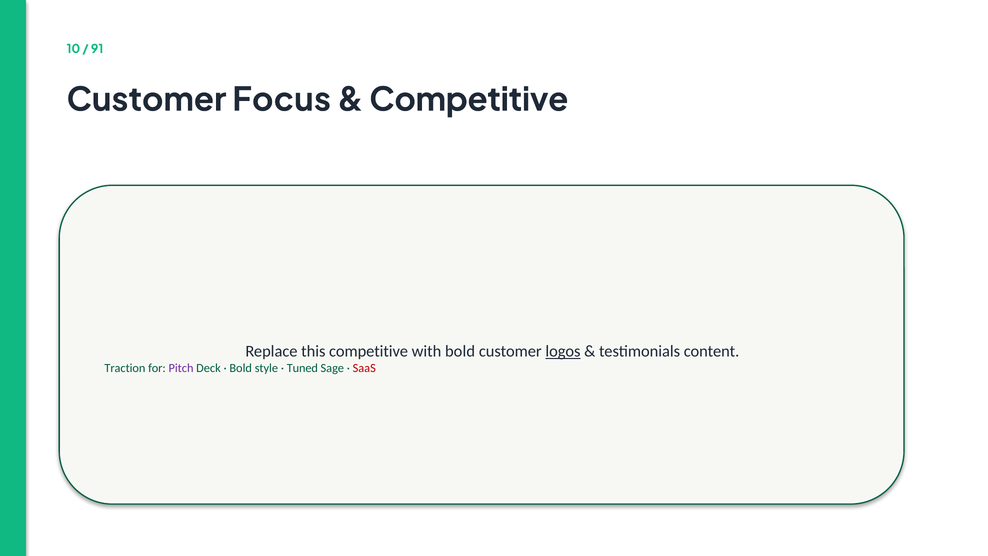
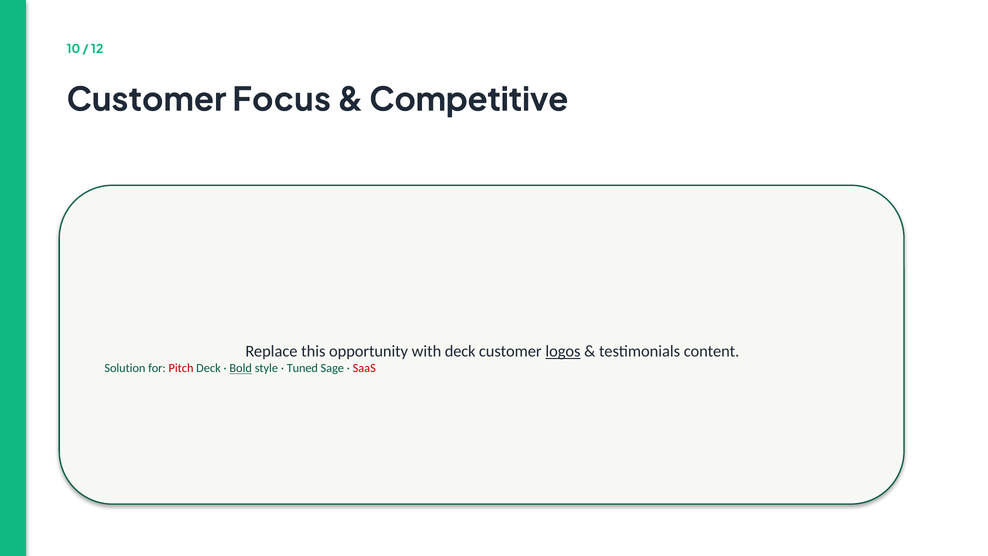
91: 91 -> 12
this competitive: competitive -> opportunity
with bold: bold -> deck
Traction: Traction -> Solution
Pitch colour: purple -> red
Bold at (241, 368) underline: none -> present
